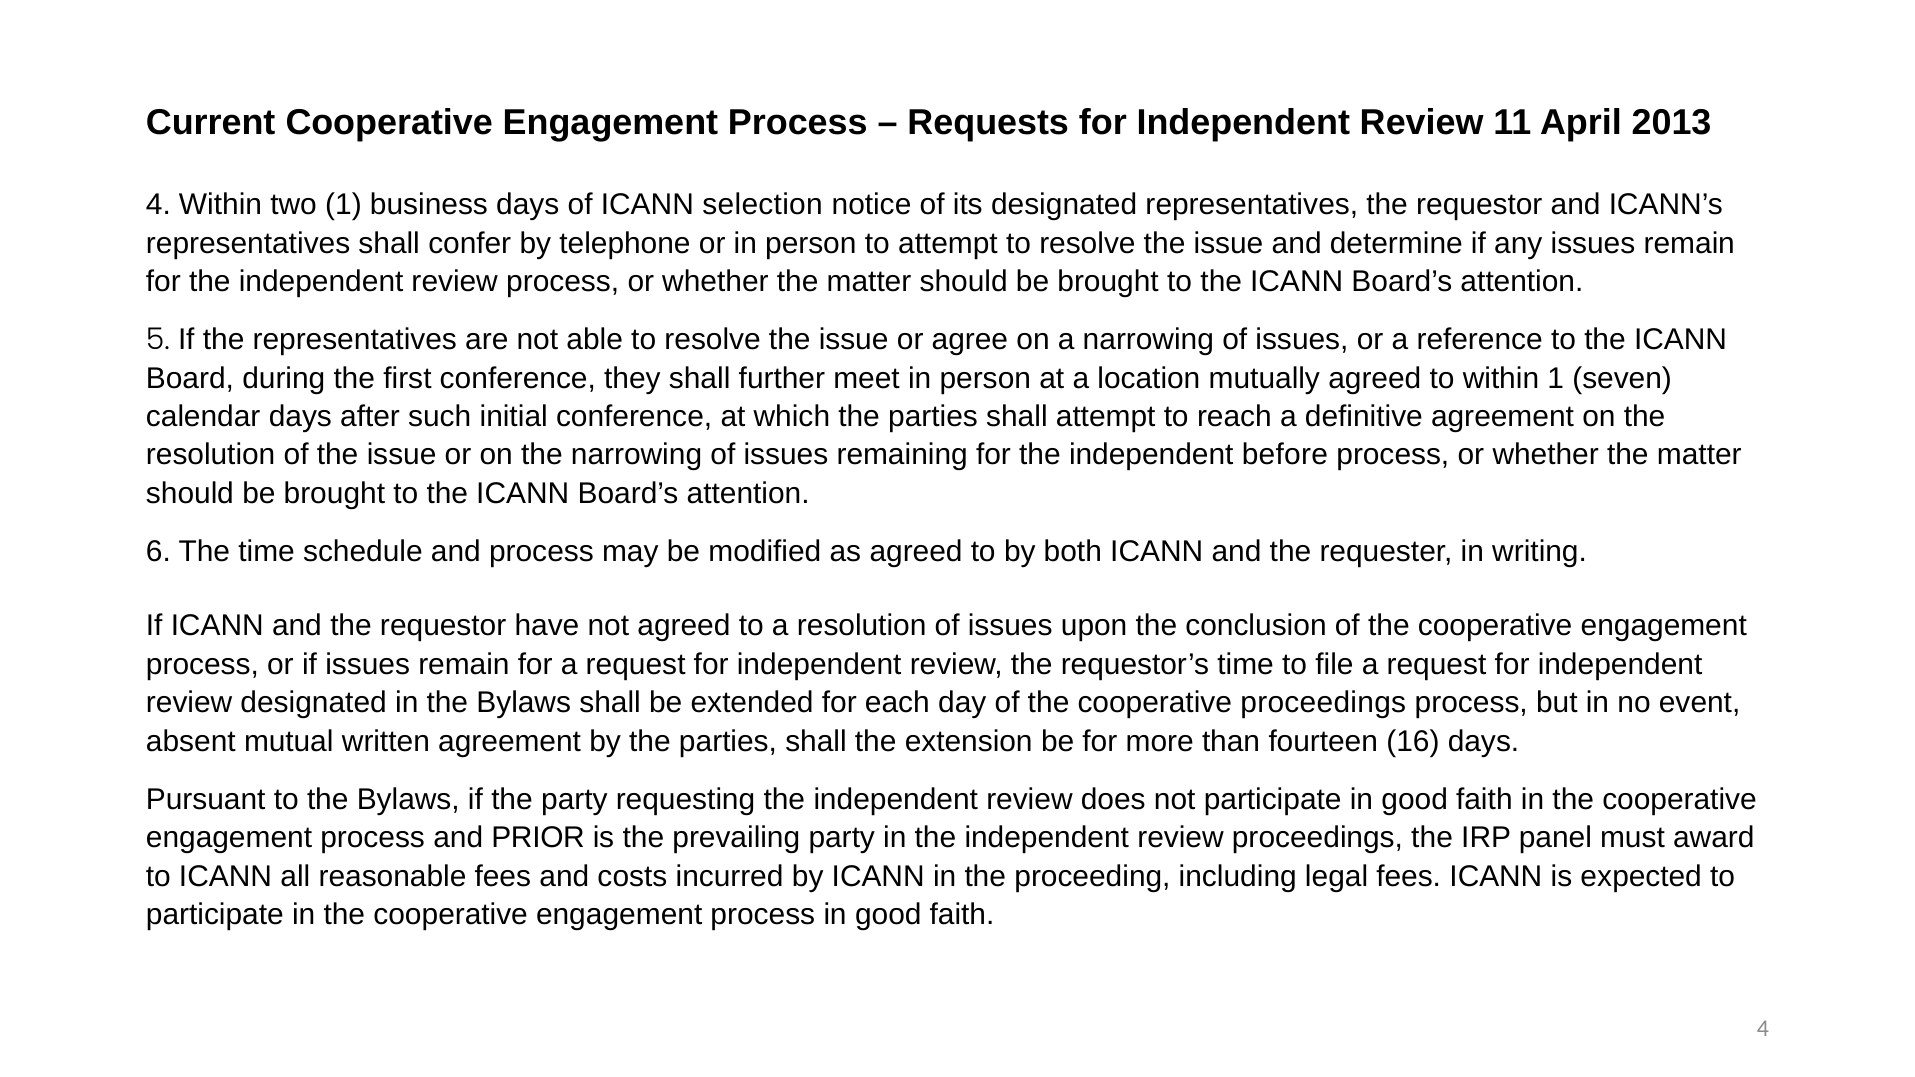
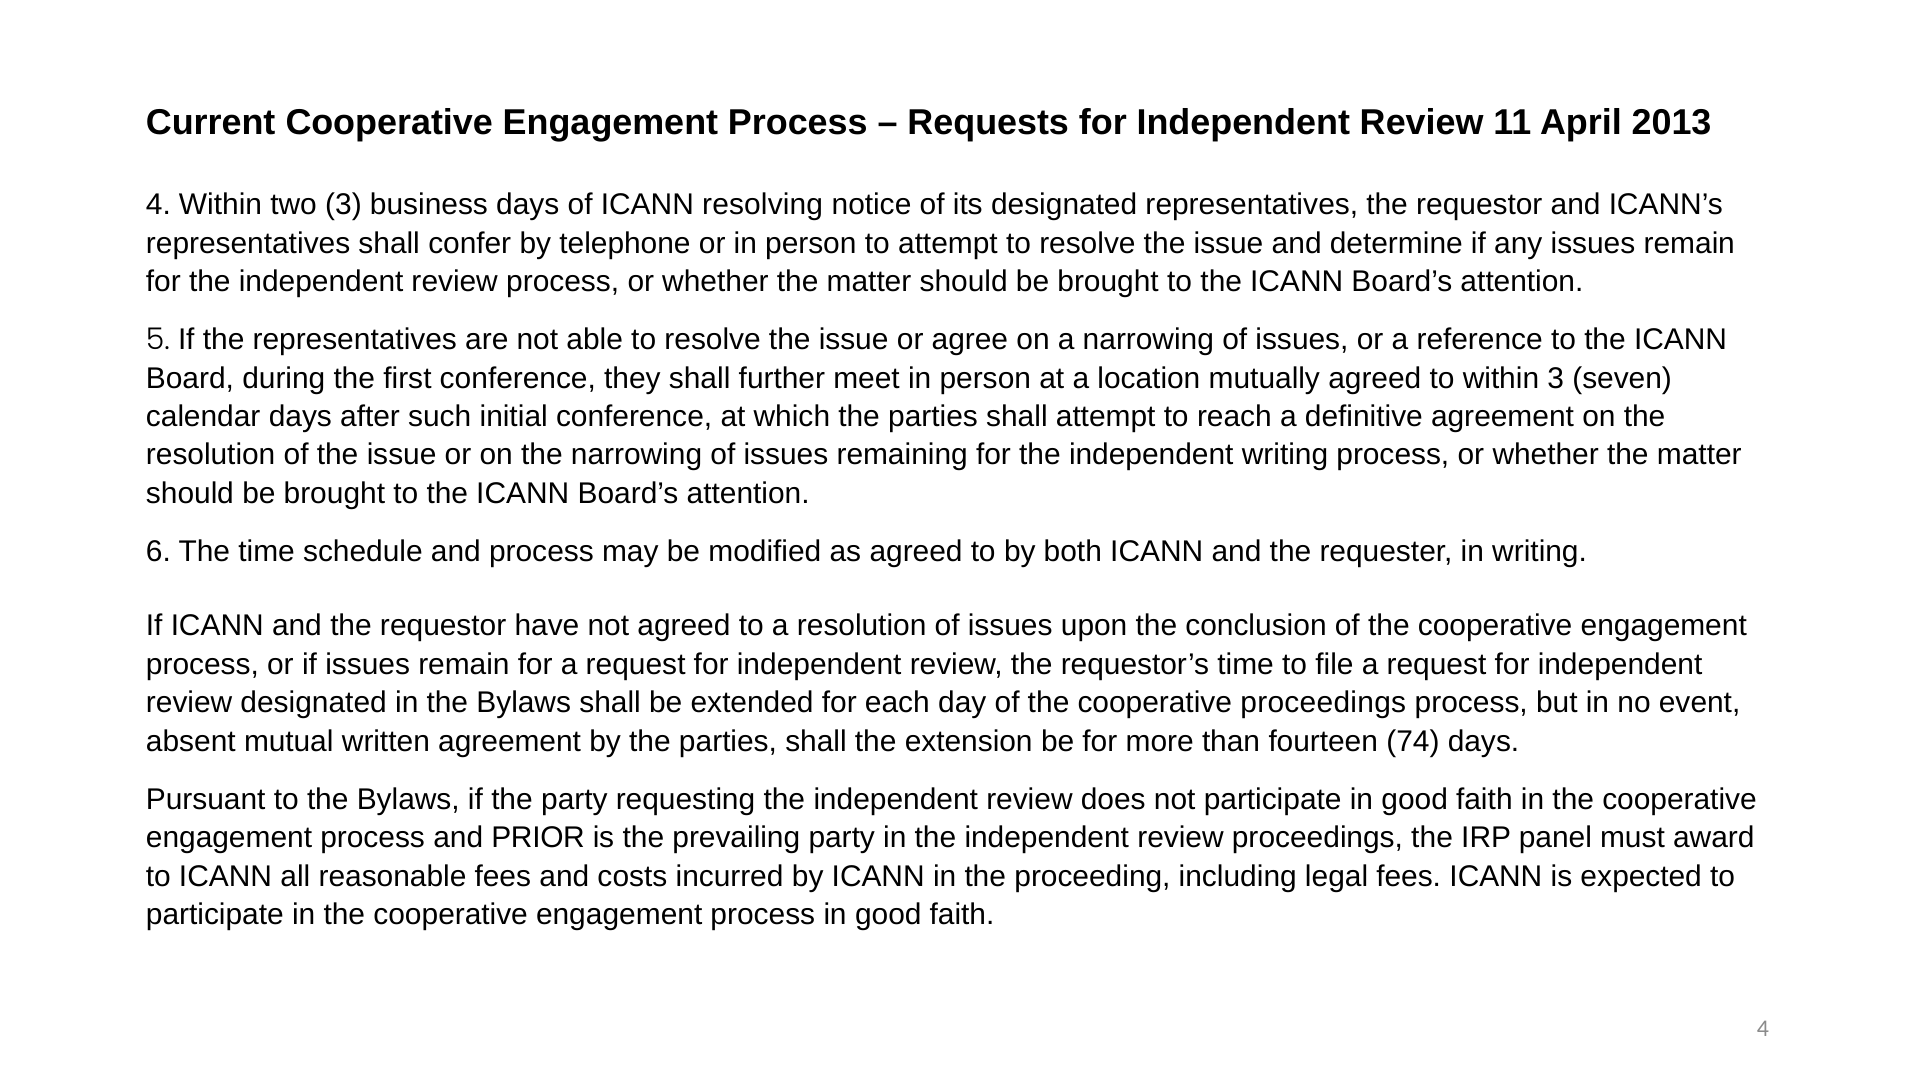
two 1: 1 -> 3
selection: selection -> resolving
within 1: 1 -> 3
independent before: before -> writing
16: 16 -> 74
